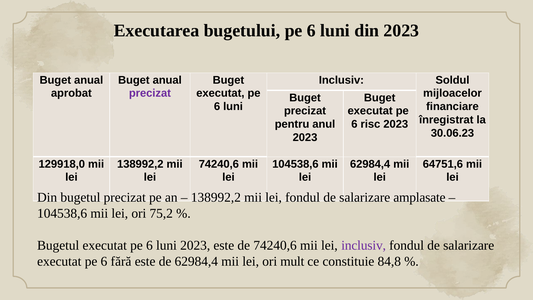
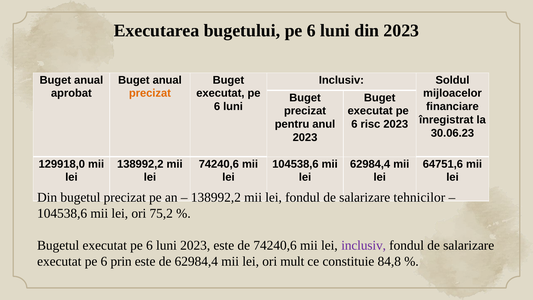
precizat at (150, 93) colour: purple -> orange
amplasate: amplasate -> tehnicilor
fără: fără -> prin
